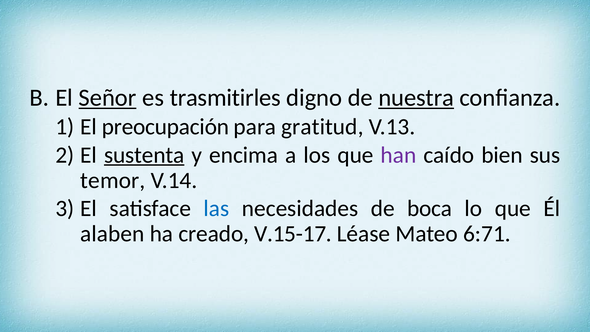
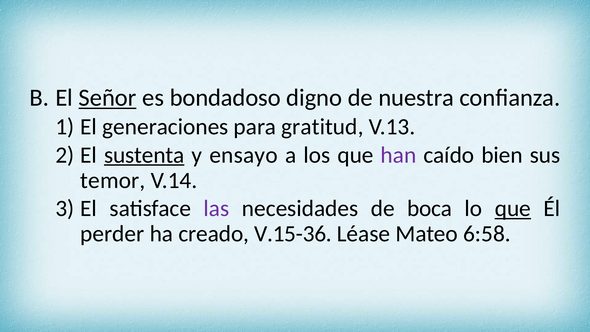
trasmitirles: trasmitirles -> bondadoso
nuestra underline: present -> none
preocupación: preocupación -> generaciones
encima: encima -> ensayo
las colour: blue -> purple
que at (513, 209) underline: none -> present
alaben: alaben -> perder
V.15-17: V.15-17 -> V.15-36
6:71: 6:71 -> 6:58
